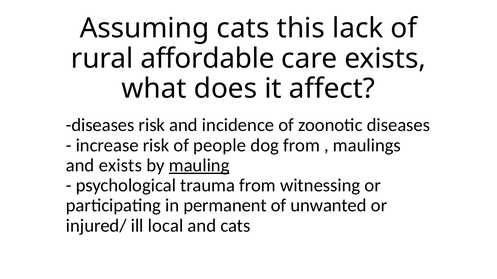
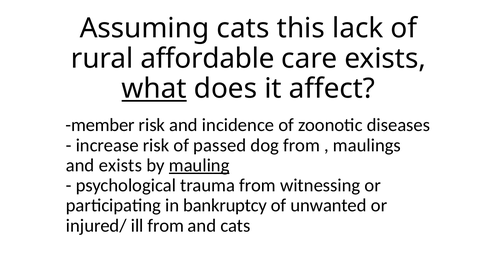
what underline: none -> present
diseases at (100, 125): diseases -> member
people: people -> passed
permanent: permanent -> bankruptcy
ill local: local -> from
